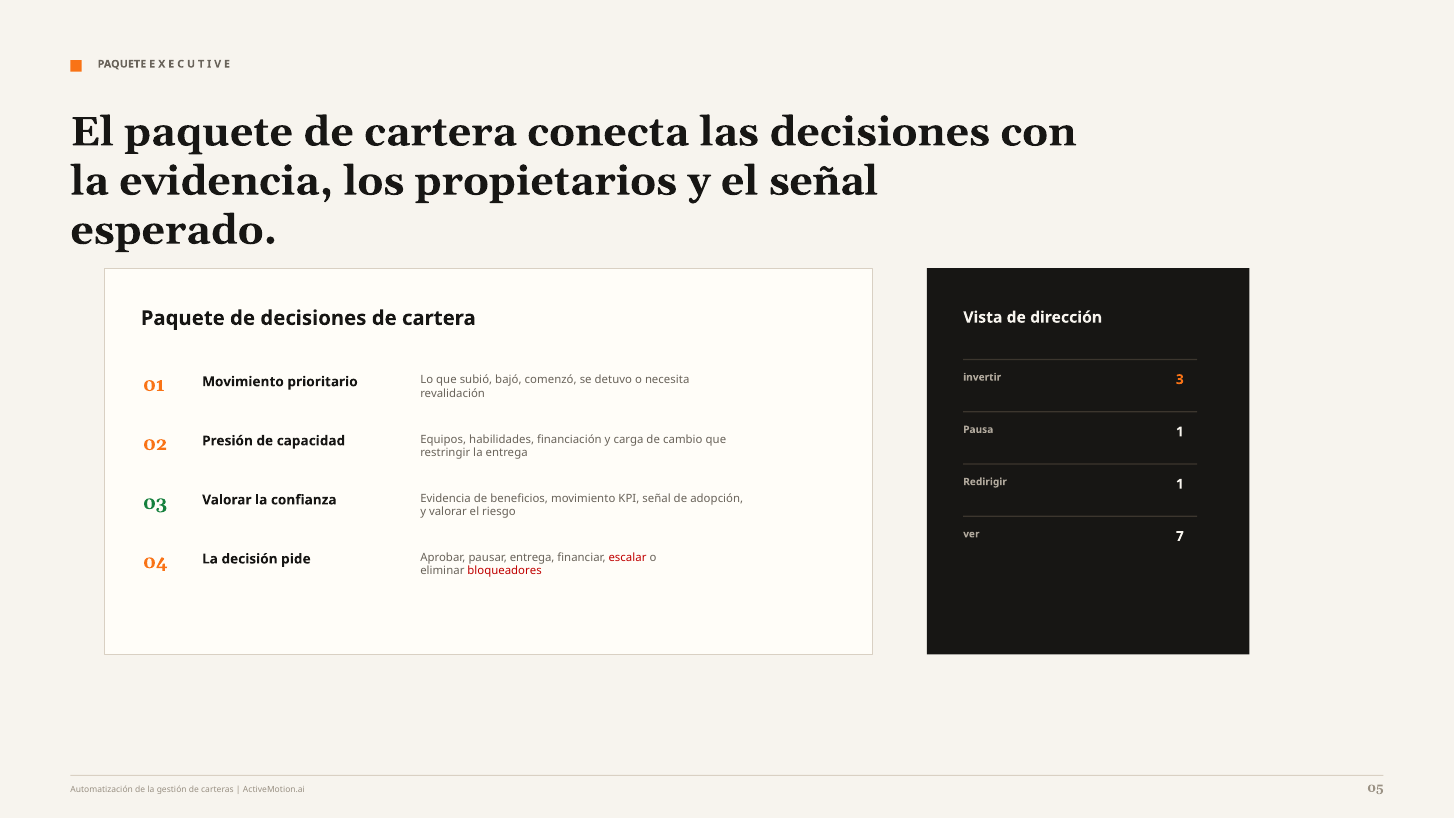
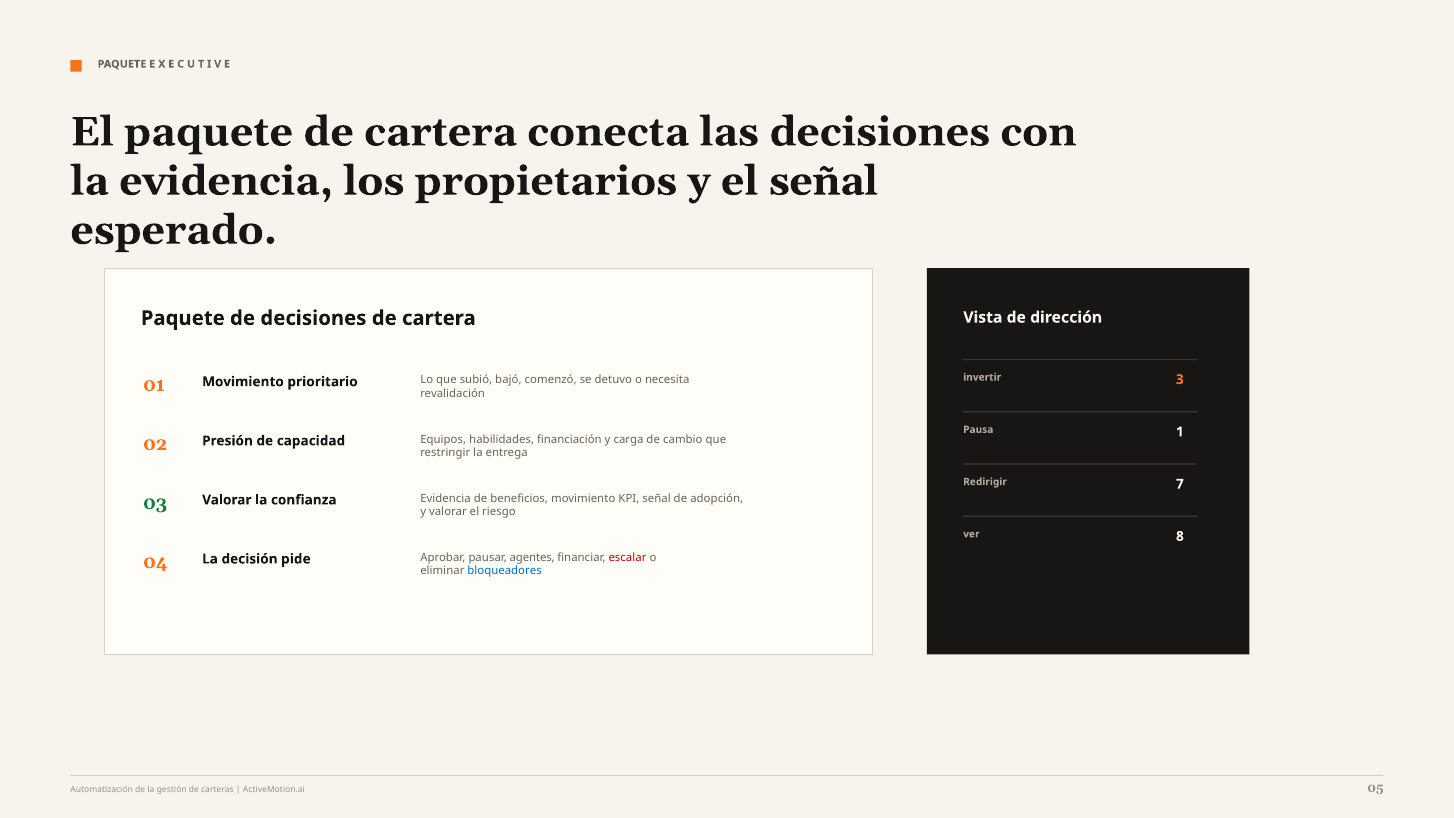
Redirigir 1: 1 -> 7
7: 7 -> 8
pausar entrega: entrega -> agentes
bloqueadores colour: red -> blue
